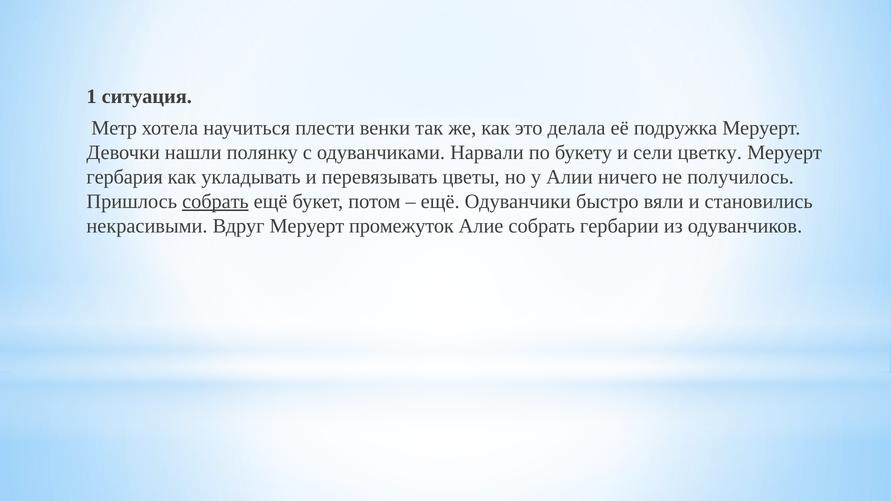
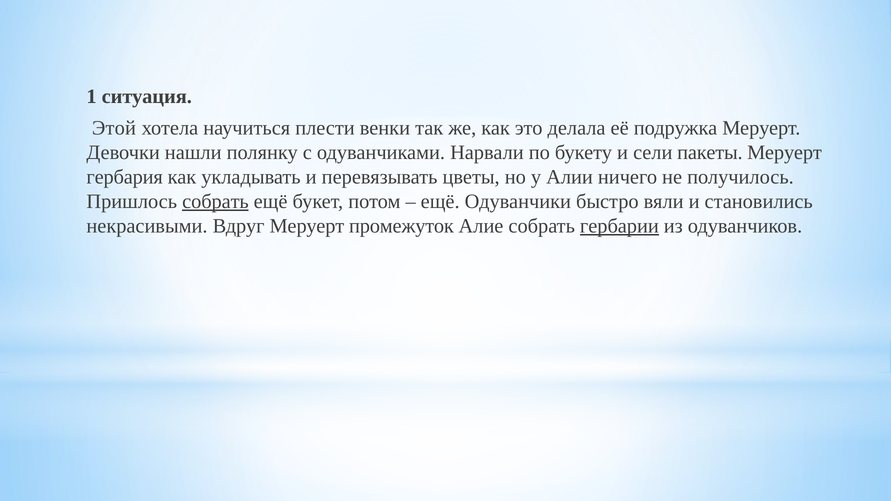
Метр: Метр -> Этой
цветку: цветку -> пакеты
гербарии underline: none -> present
